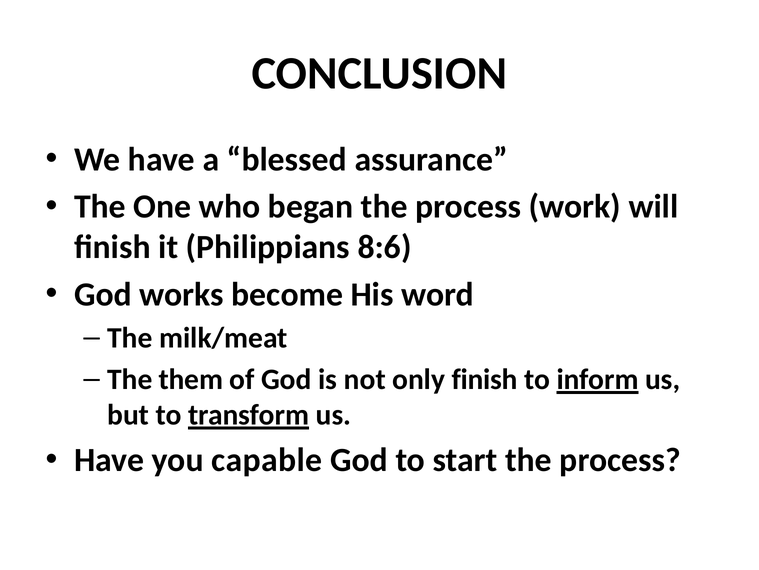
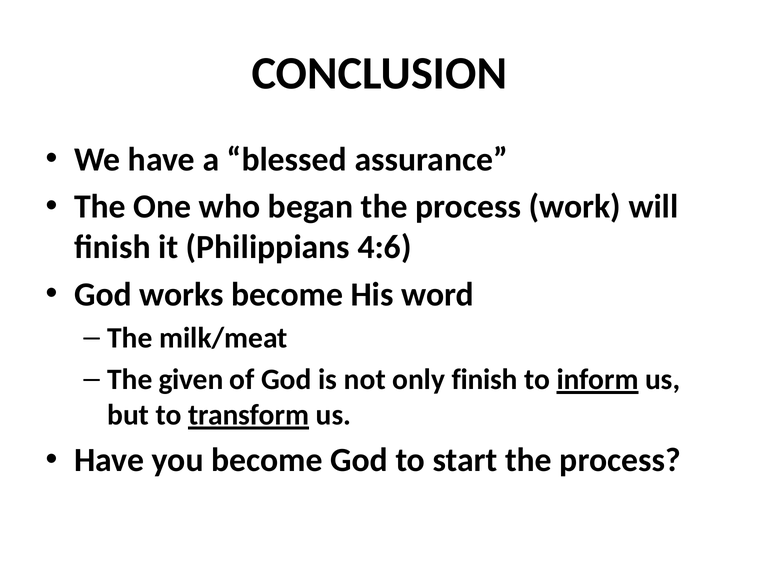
8:6: 8:6 -> 4:6
them: them -> given
you capable: capable -> become
